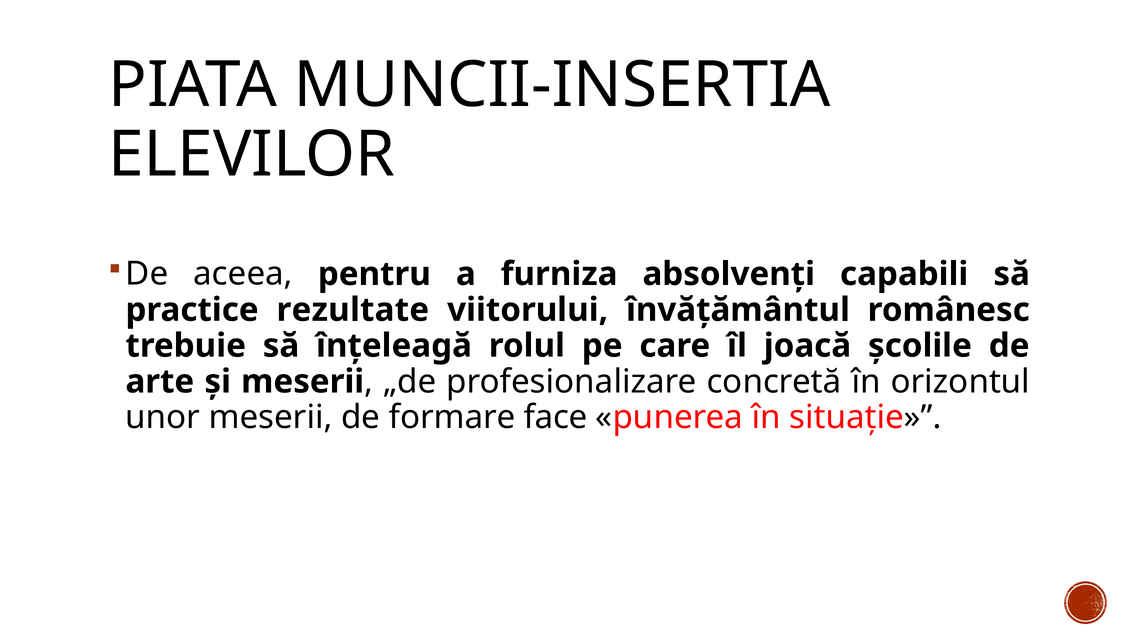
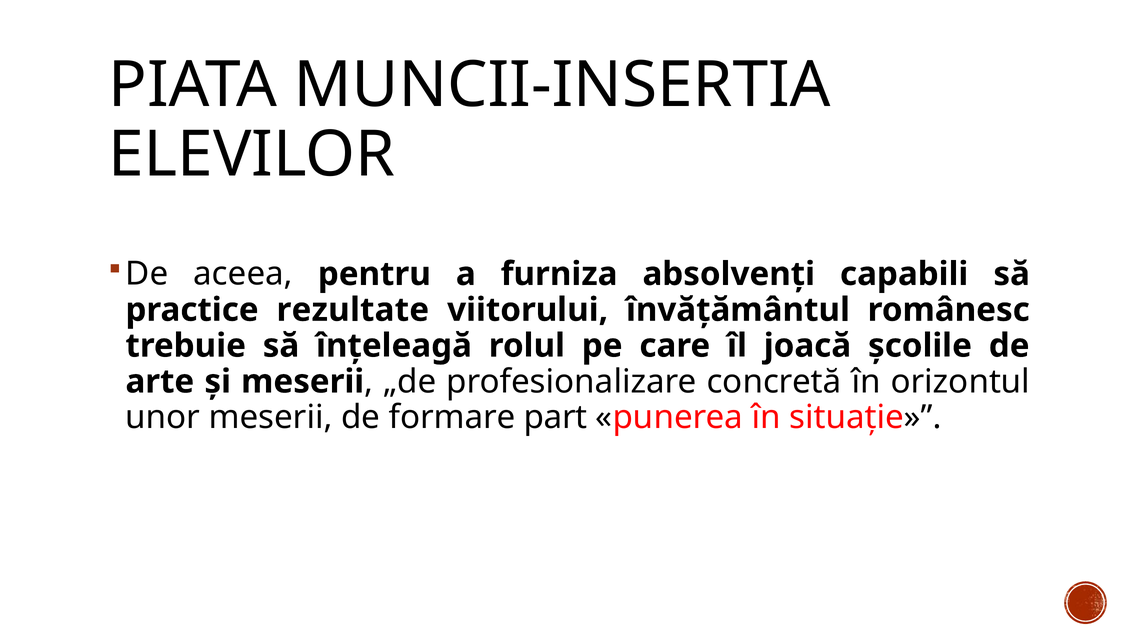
face: face -> part
